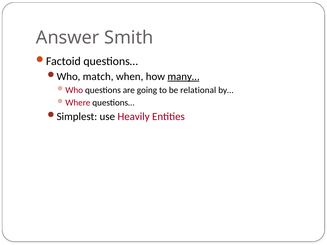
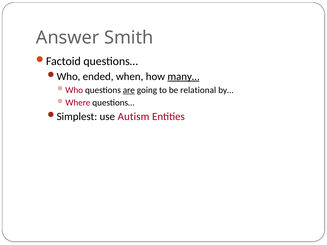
match: match -> ended
are underline: none -> present
Heavily: Heavily -> Autism
